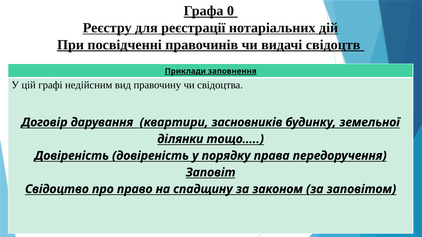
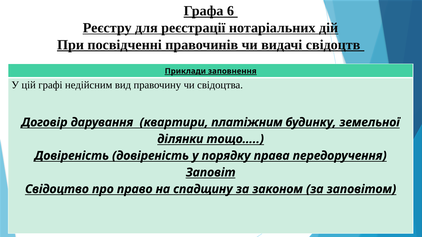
0: 0 -> 6
засновників: засновників -> платіжним
